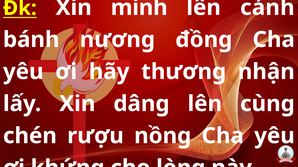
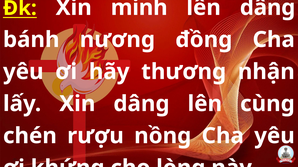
lên cảnh: cảnh -> dâng
